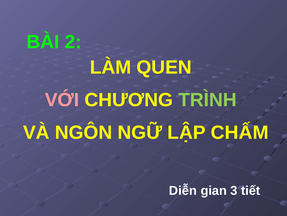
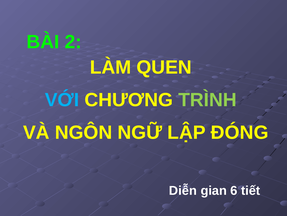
VỚI colour: pink -> light blue
CHẤM: CHẤM -> ĐÓNG
3: 3 -> 6
